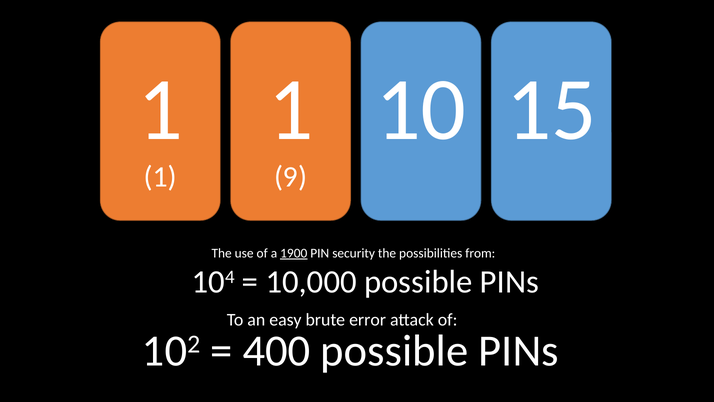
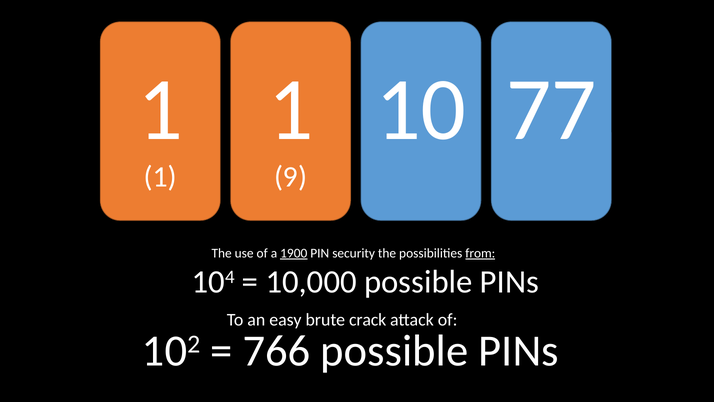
15: 15 -> 77
from underline: none -> present
error: error -> crack
400: 400 -> 766
